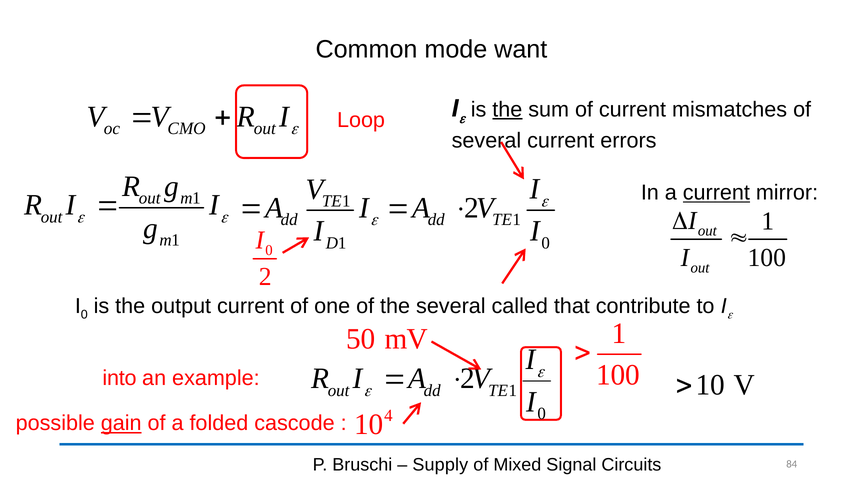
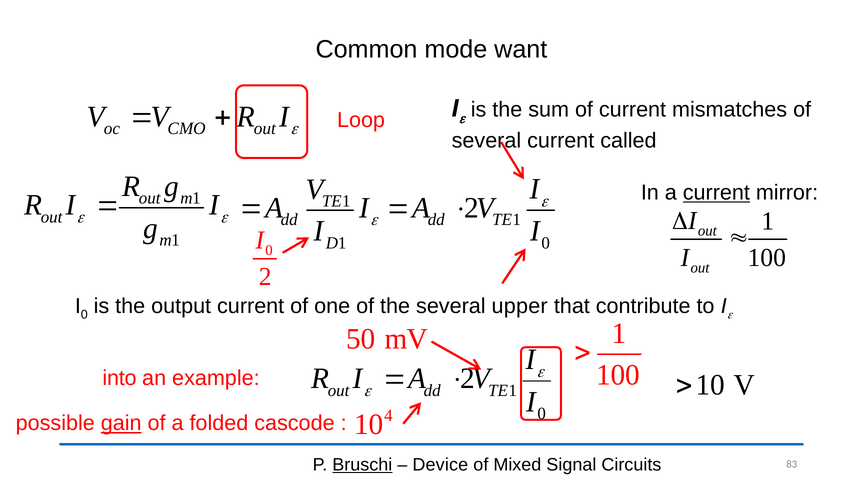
the at (507, 109) underline: present -> none
errors: errors -> called
called: called -> upper
Bruschi underline: none -> present
Supply: Supply -> Device
84: 84 -> 83
